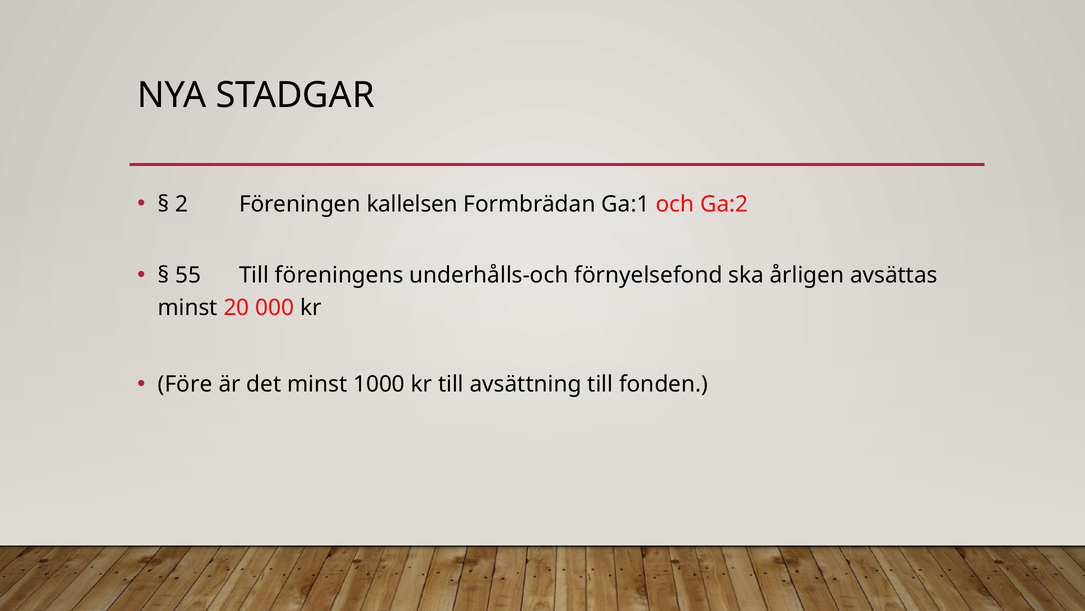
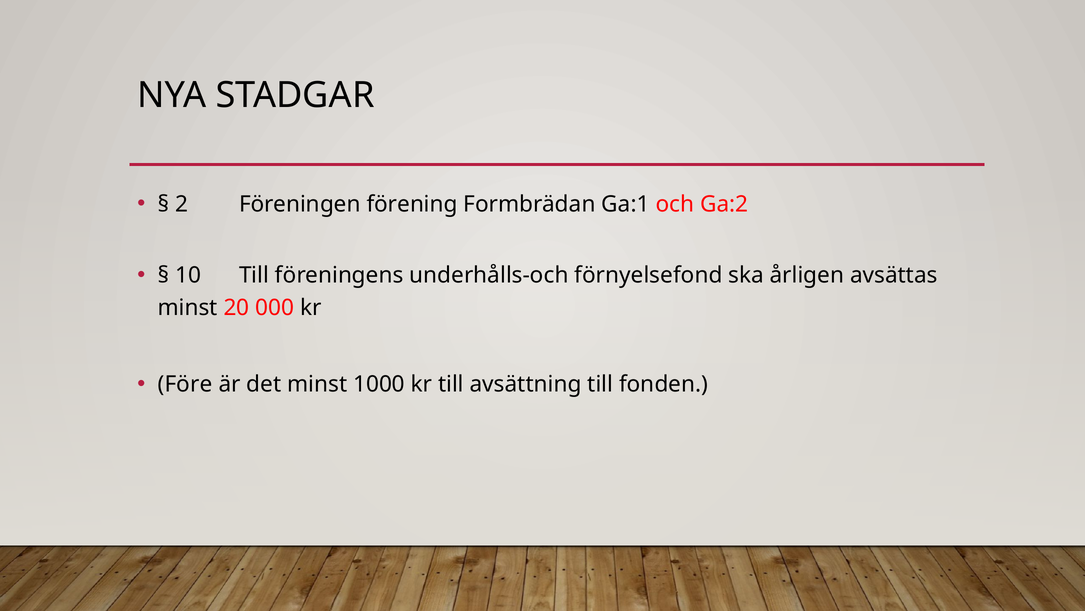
kallelsen: kallelsen -> förening
55: 55 -> 10
